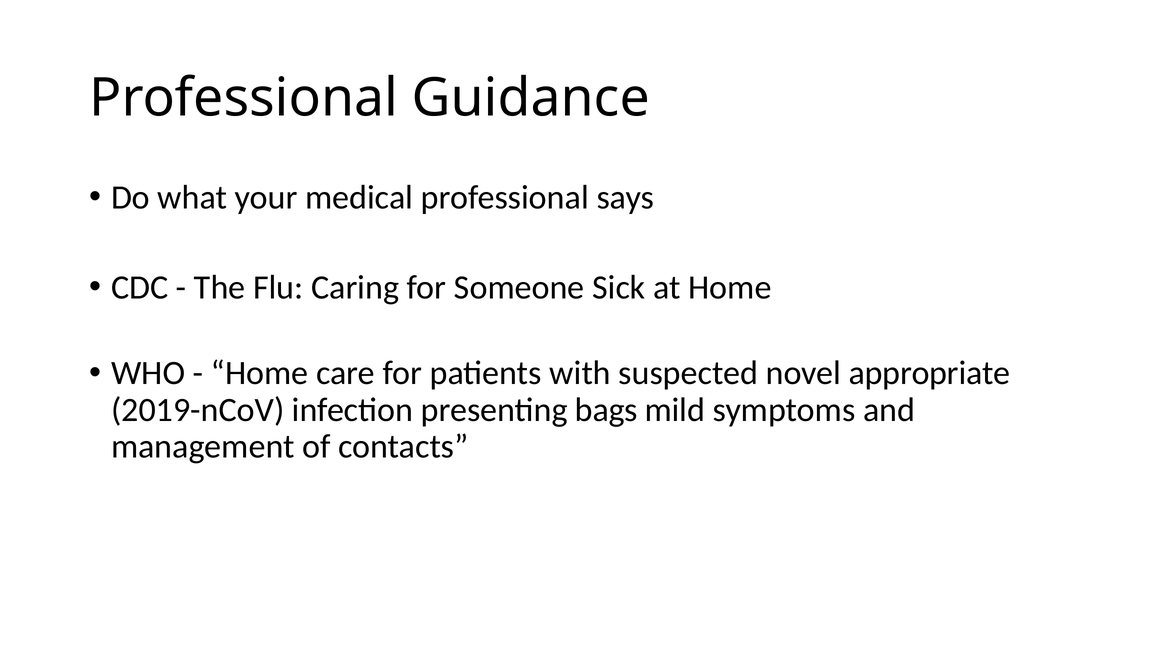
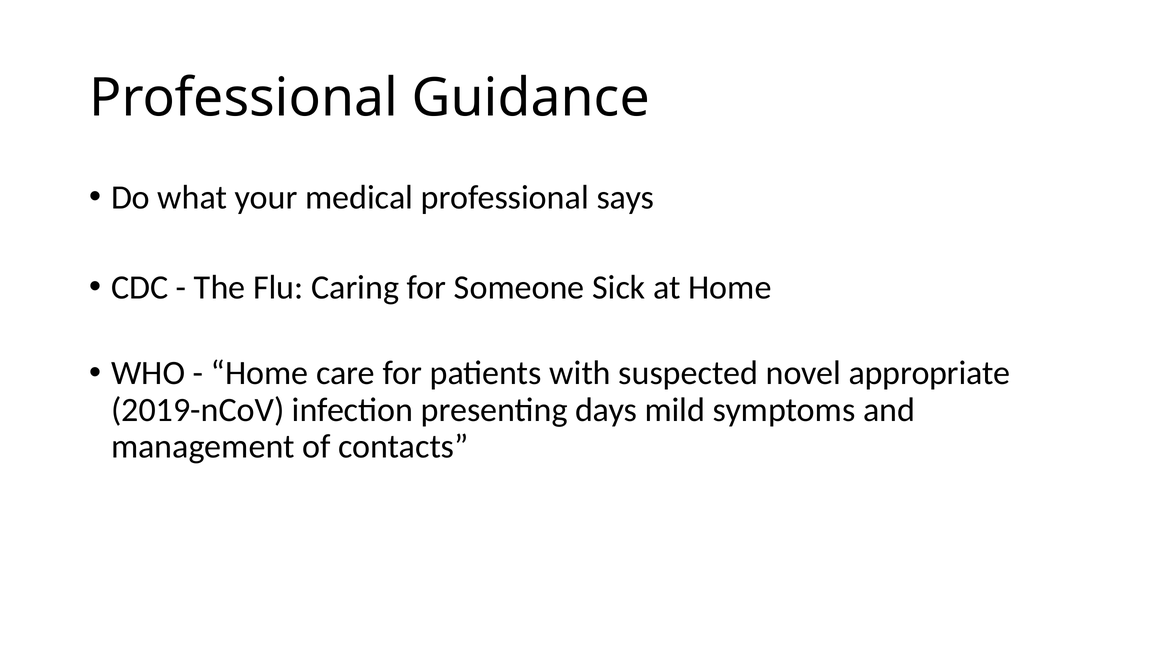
bags: bags -> days
